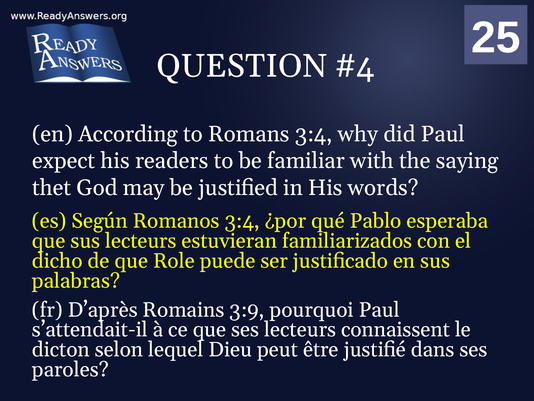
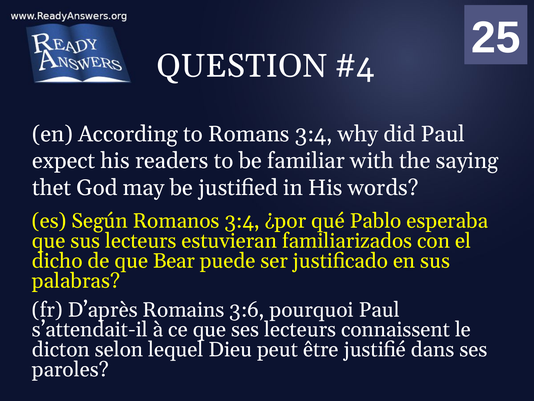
Role: Role -> Bear
3:9: 3:9 -> 3:6
